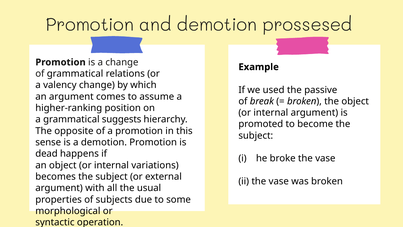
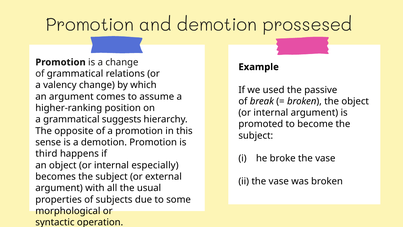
dead: dead -> third
variations: variations -> especially
